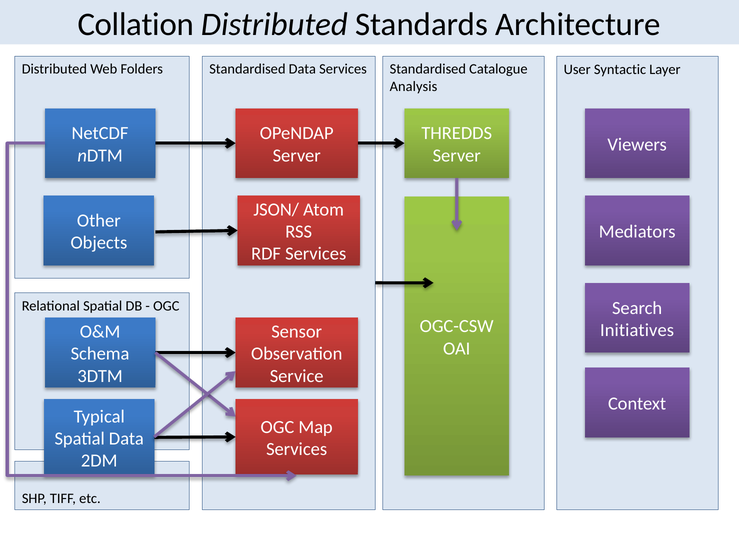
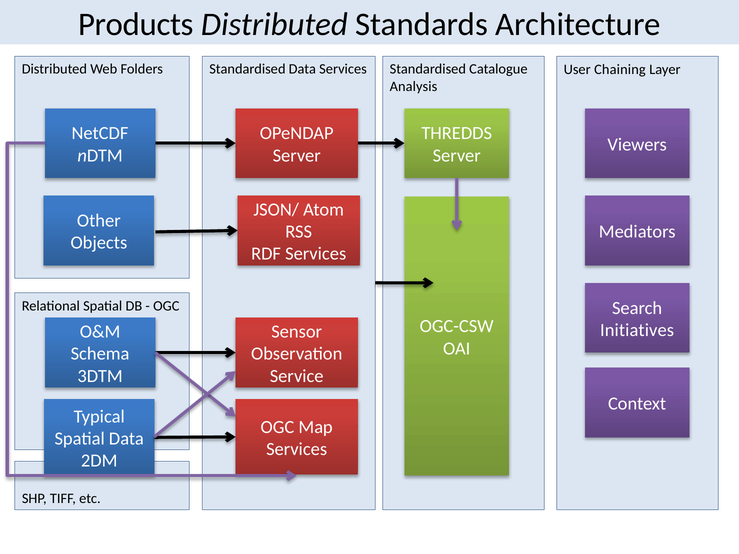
Collation: Collation -> Products
Syntactic: Syntactic -> Chaining
